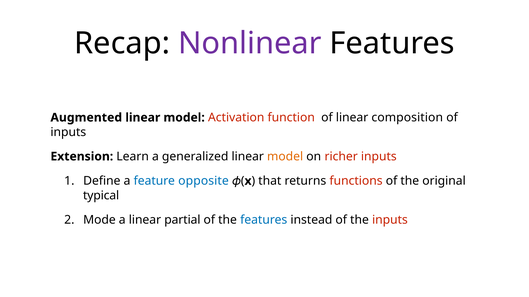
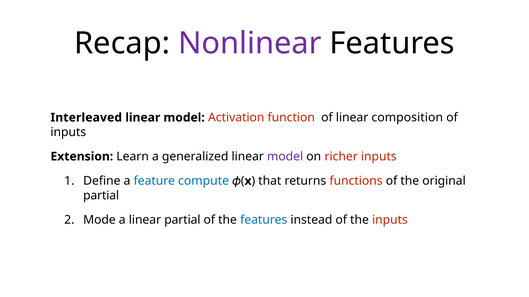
Augmented: Augmented -> Interleaved
model at (285, 157) colour: orange -> purple
opposite: opposite -> compute
typical at (101, 196): typical -> partial
